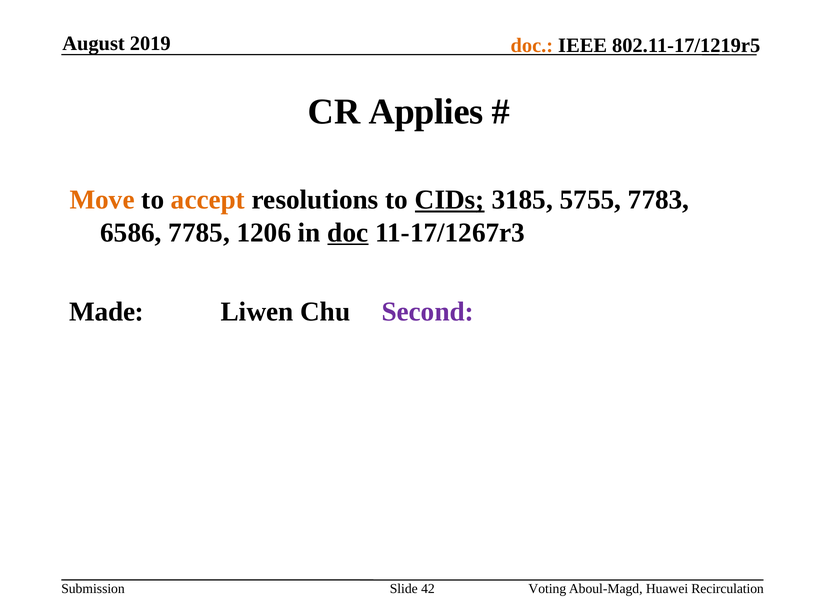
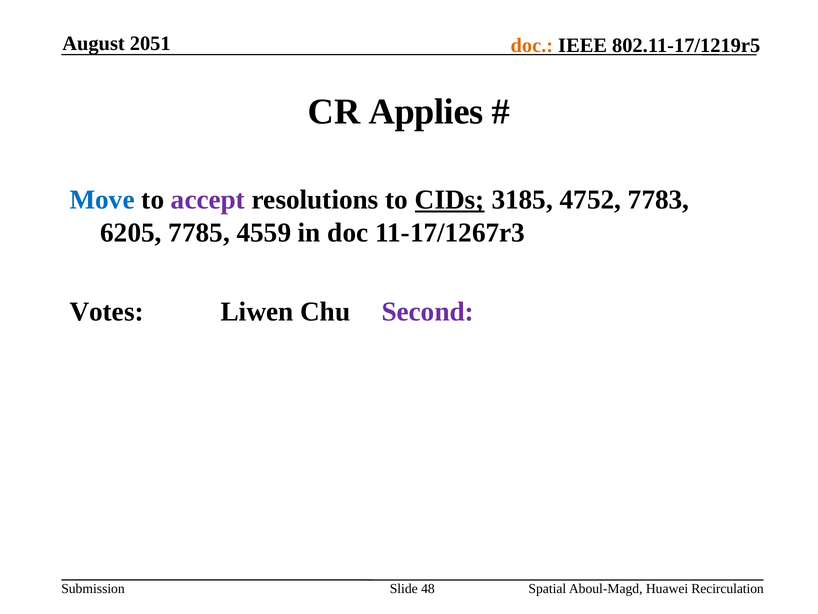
2019: 2019 -> 2051
Move colour: orange -> blue
accept colour: orange -> purple
5755: 5755 -> 4752
6586: 6586 -> 6205
1206: 1206 -> 4559
doc at (348, 232) underline: present -> none
Made: Made -> Votes
42: 42 -> 48
Voting: Voting -> Spatial
